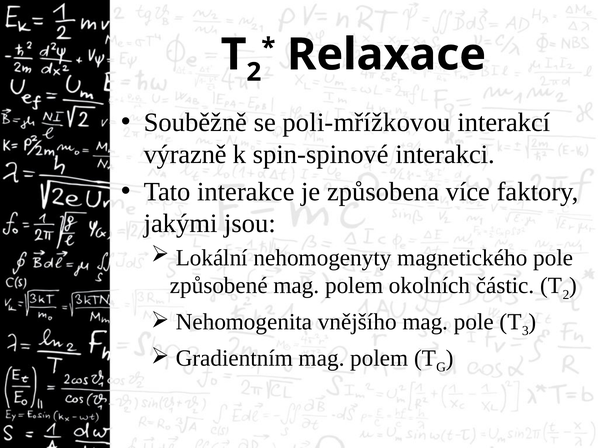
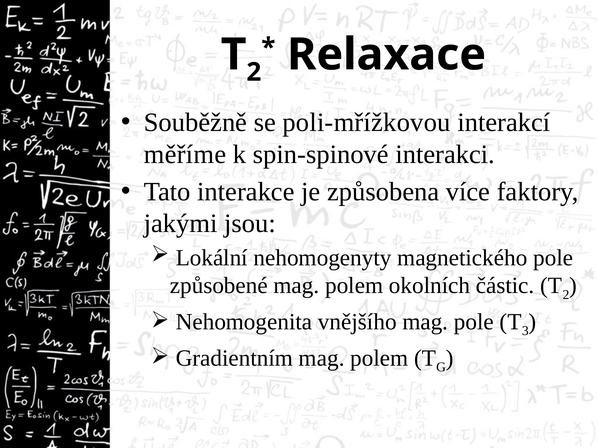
výrazně: výrazně -> měříme
